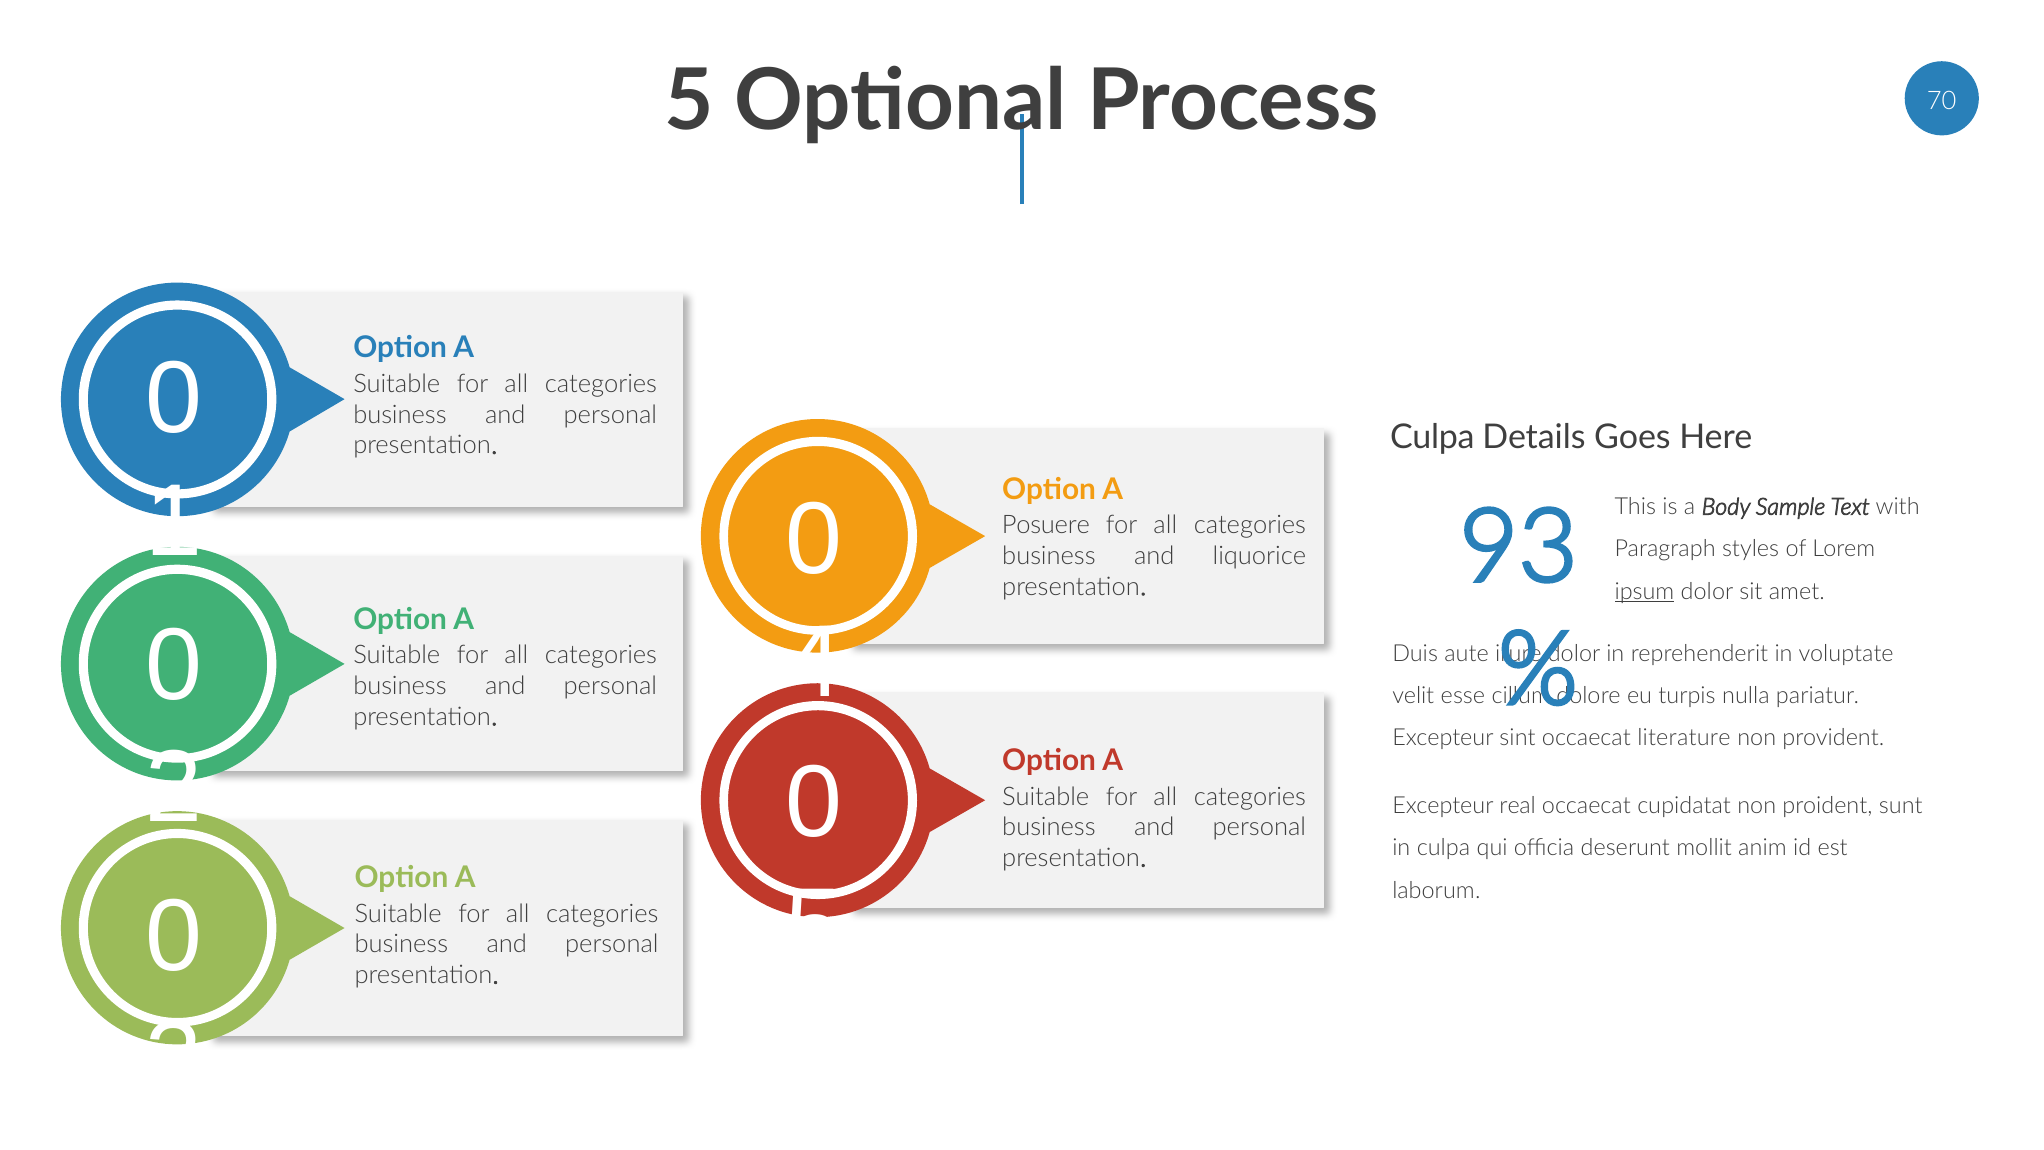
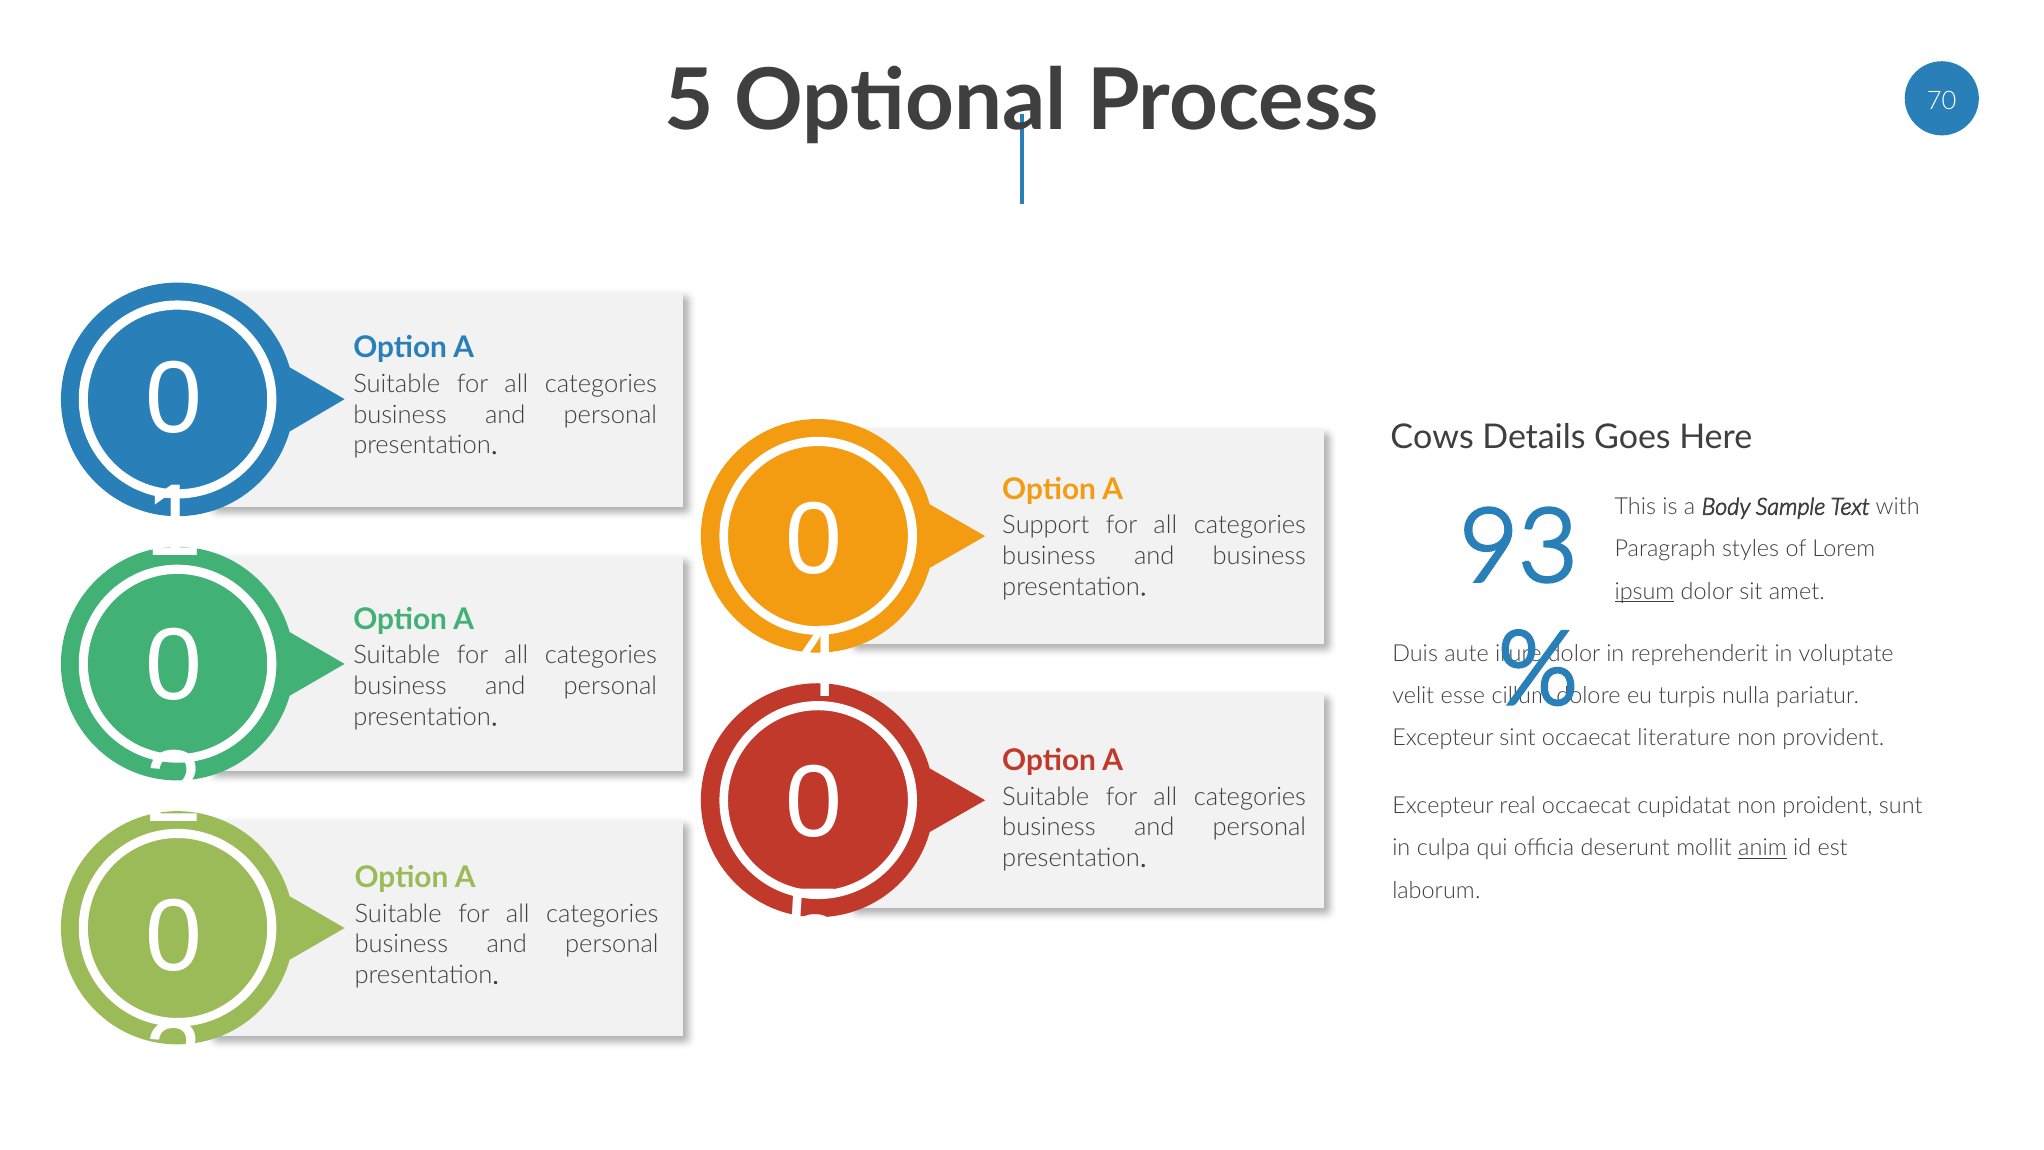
Culpa at (1432, 437): Culpa -> Cows
Posuere: Posuere -> Support
and liquorice: liquorice -> business
anim underline: none -> present
